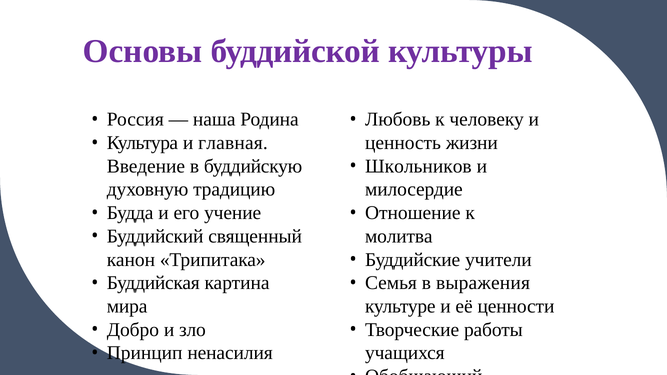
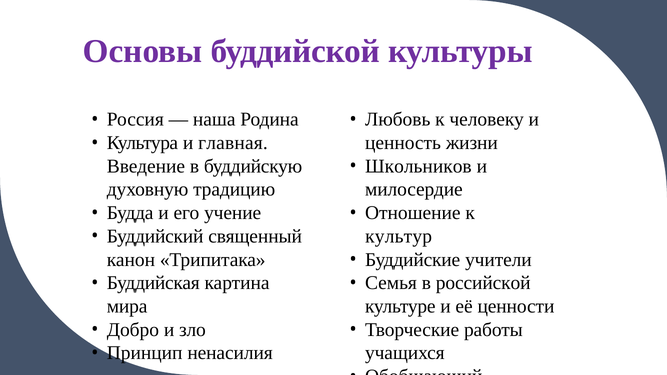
молитва: молитва -> культур
выражения: выражения -> российской
